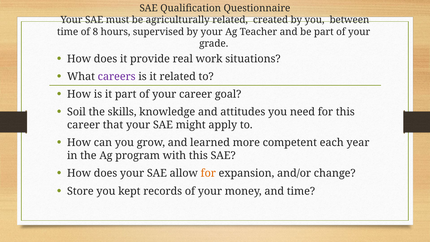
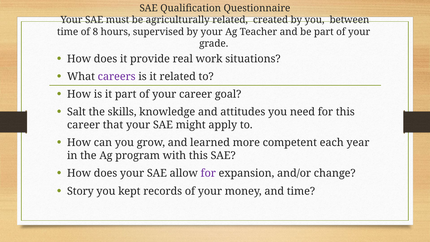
Soil: Soil -> Salt
for at (208, 173) colour: orange -> purple
Store: Store -> Story
